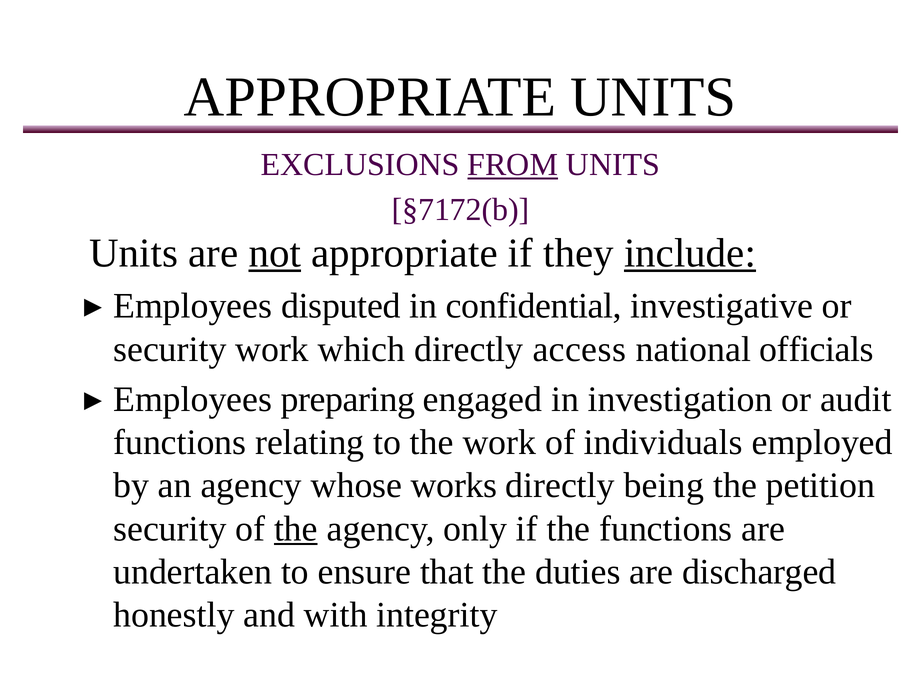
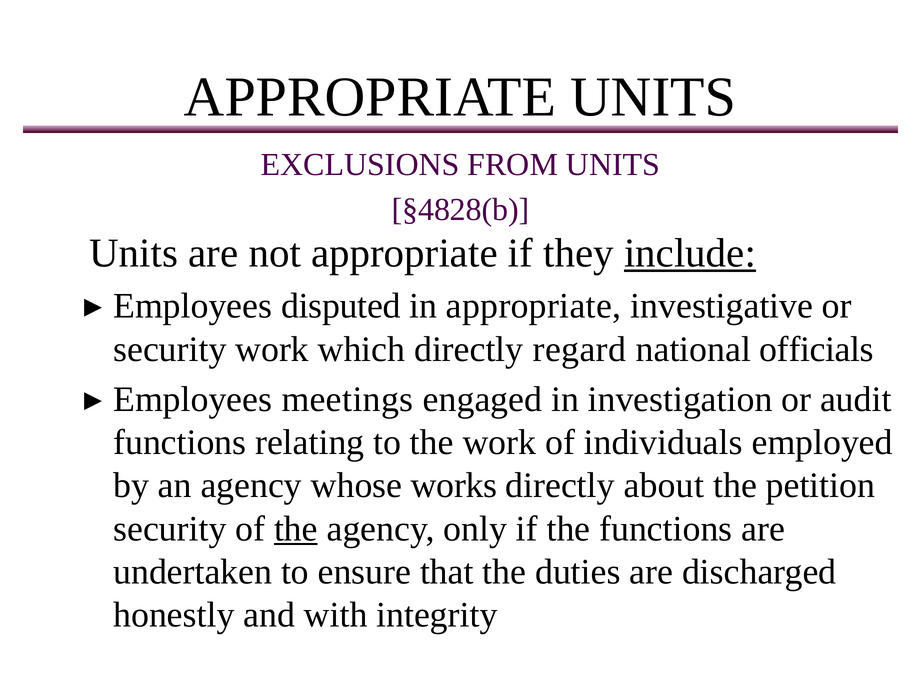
FROM underline: present -> none
§7172(b: §7172(b -> §4828(b
not underline: present -> none
in confidential: confidential -> appropriate
access: access -> regard
preparing: preparing -> meetings
being: being -> about
